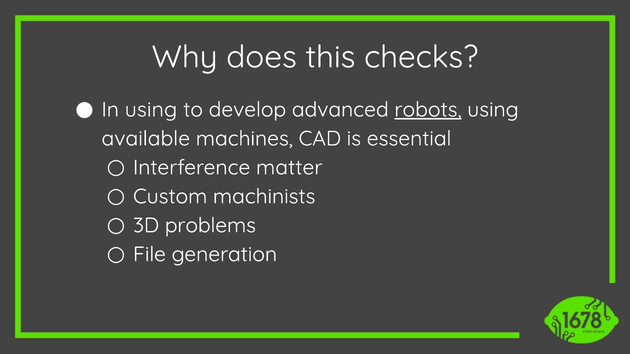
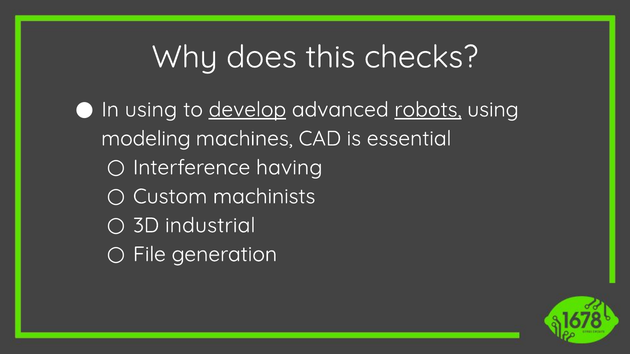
develop underline: none -> present
available: available -> modeling
matter: matter -> having
problems: problems -> industrial
